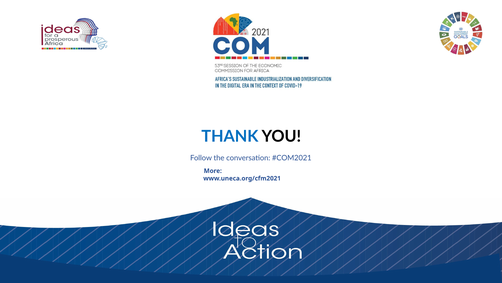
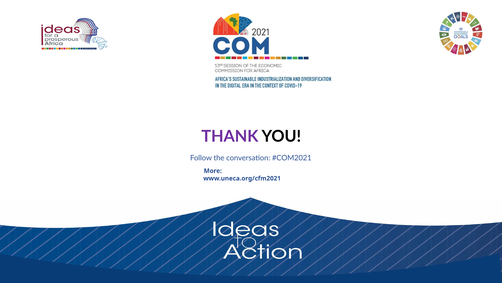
THANK colour: blue -> purple
